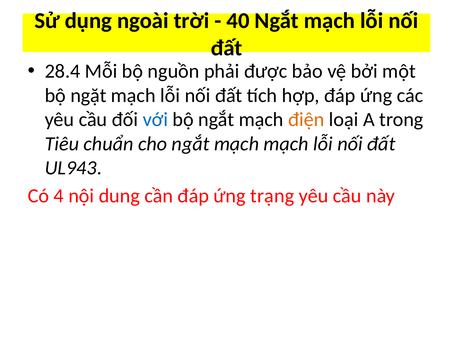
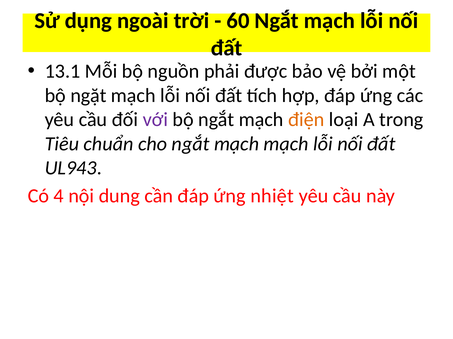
40: 40 -> 60
28.4: 28.4 -> 13.1
với colour: blue -> purple
trạng: trạng -> nhiệt
